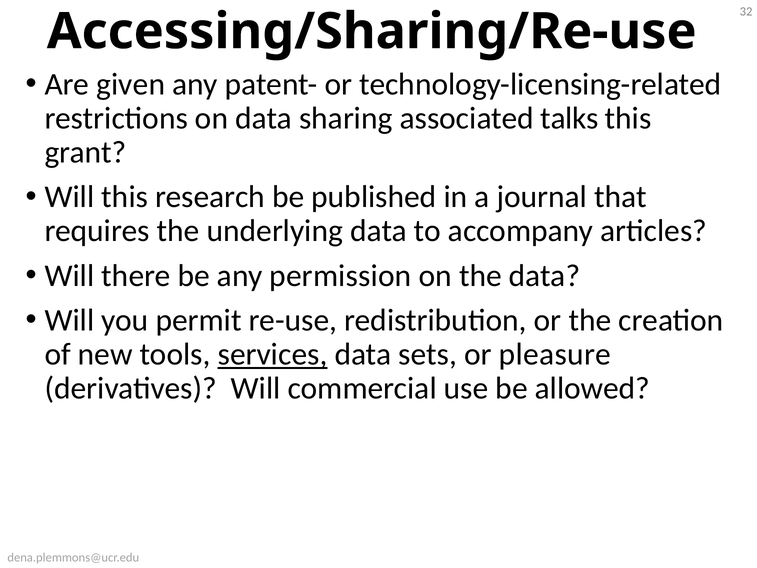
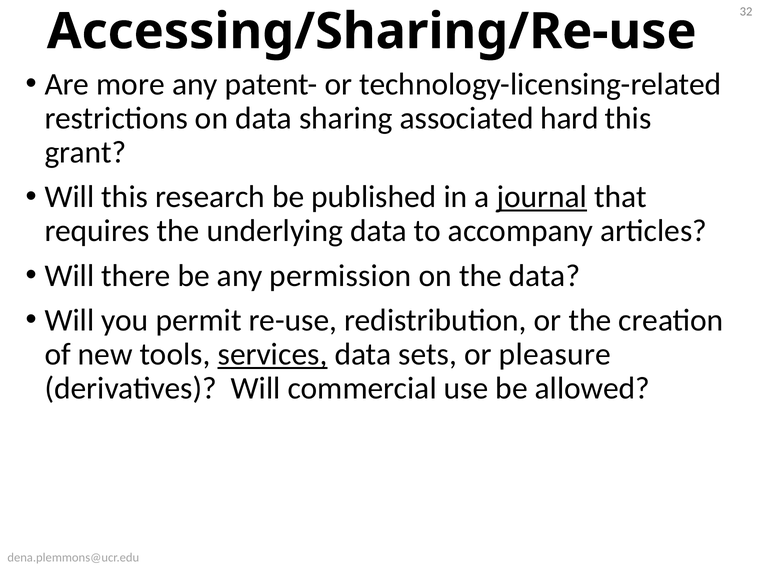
given: given -> more
talks: talks -> hard
journal underline: none -> present
